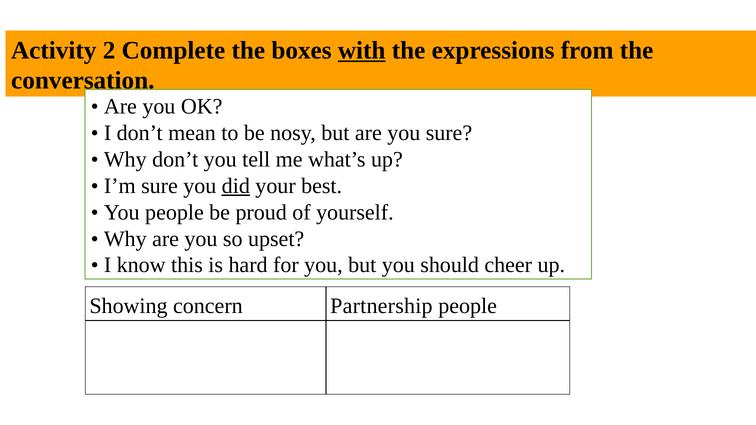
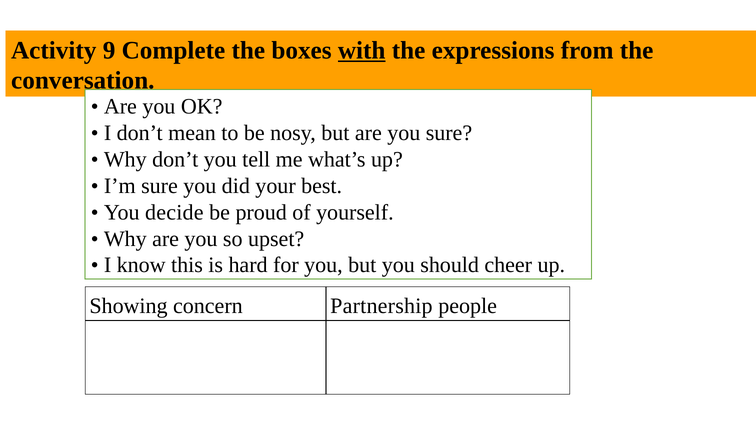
2: 2 -> 9
did underline: present -> none
You people: people -> decide
